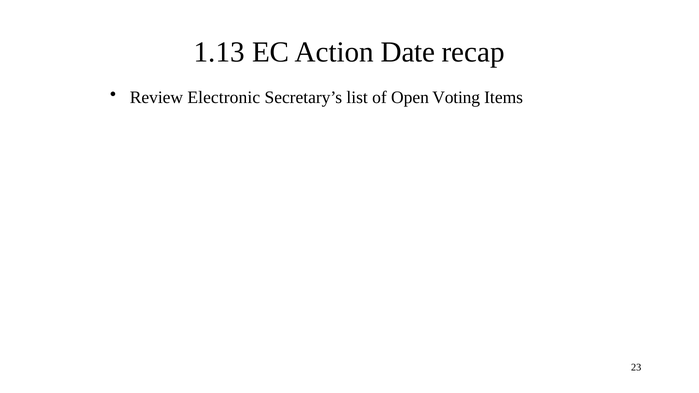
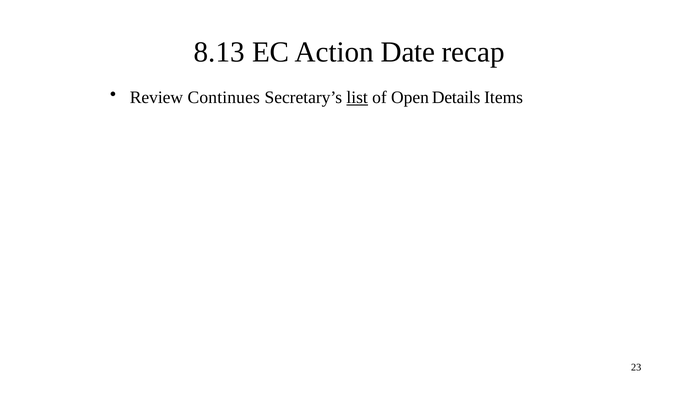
1.13: 1.13 -> 8.13
Electronic: Electronic -> Continues
list underline: none -> present
Voting: Voting -> Details
